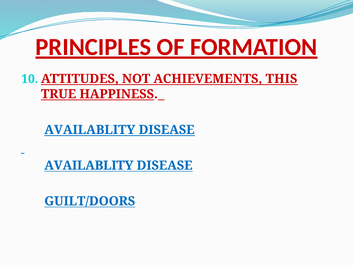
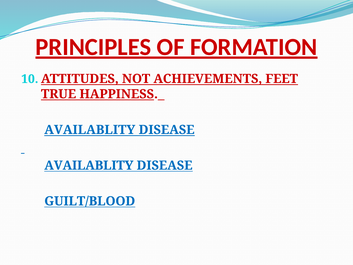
THIS: THIS -> FEET
GUILT/DOORS: GUILT/DOORS -> GUILT/BLOOD
